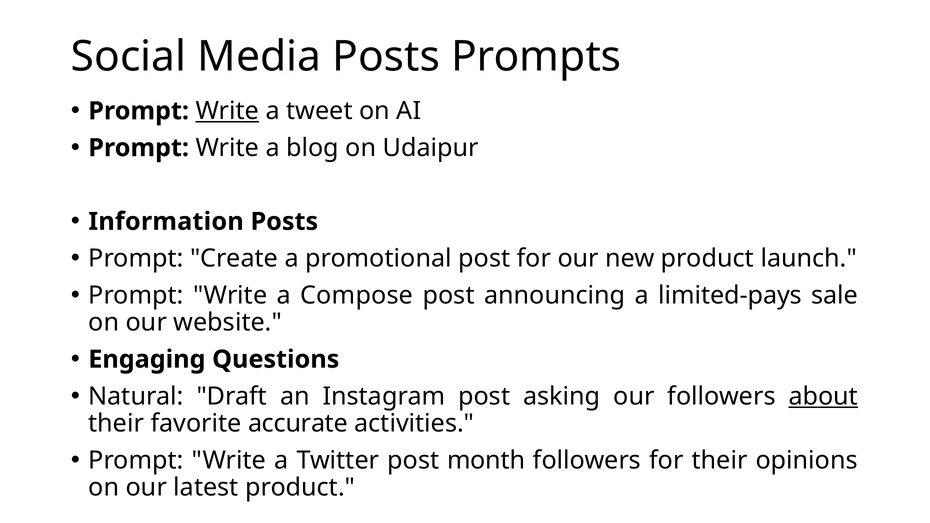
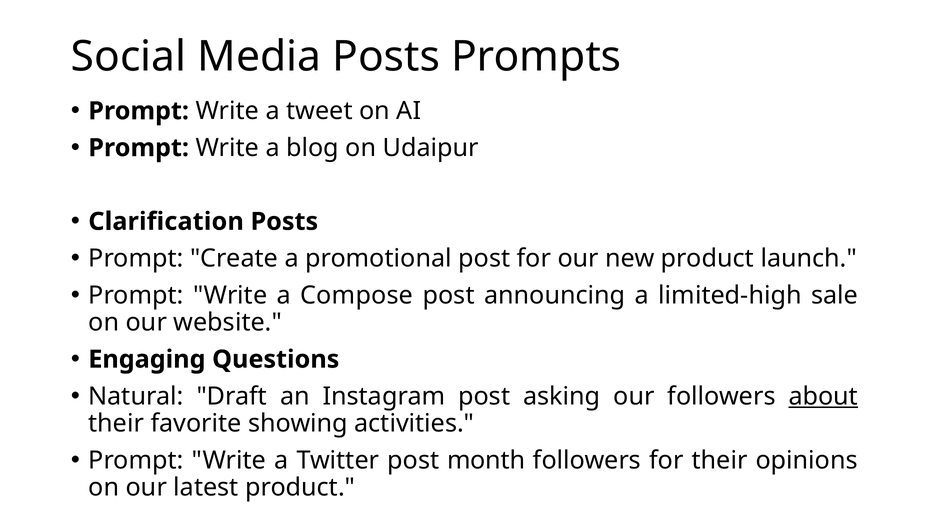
Write at (227, 111) underline: present -> none
Information: Information -> Clarification
limited-pays: limited-pays -> limited-high
accurate: accurate -> showing
